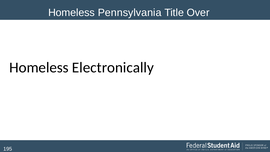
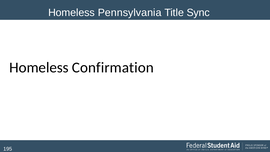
Over: Over -> Sync
Electronically: Electronically -> Confirmation
